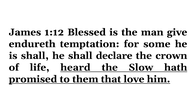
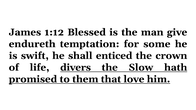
is shall: shall -> swift
declare: declare -> enticed
heard: heard -> divers
